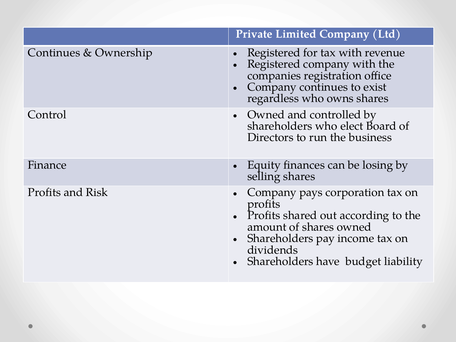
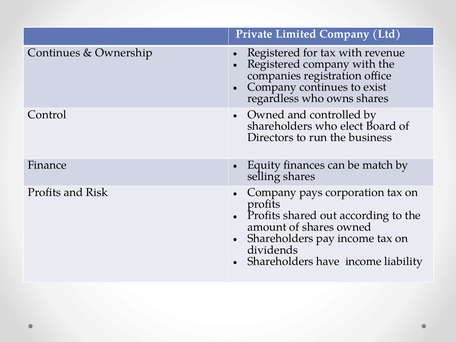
losing: losing -> match
have budget: budget -> income
